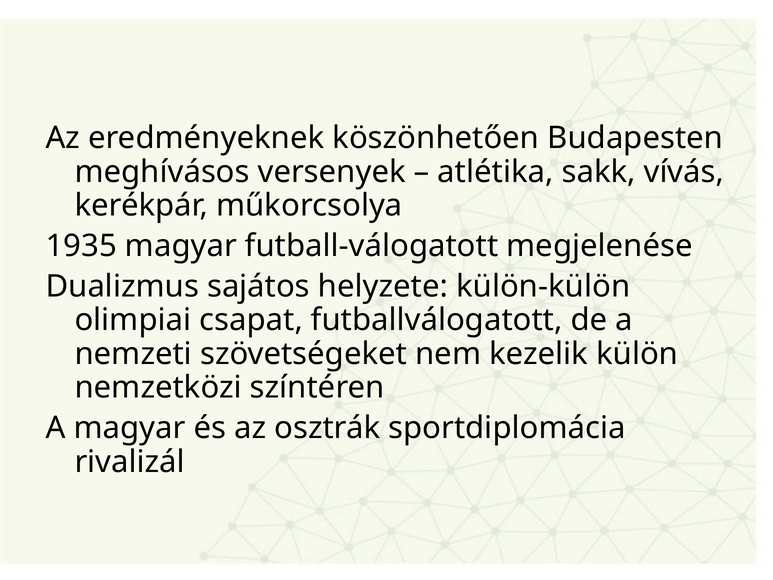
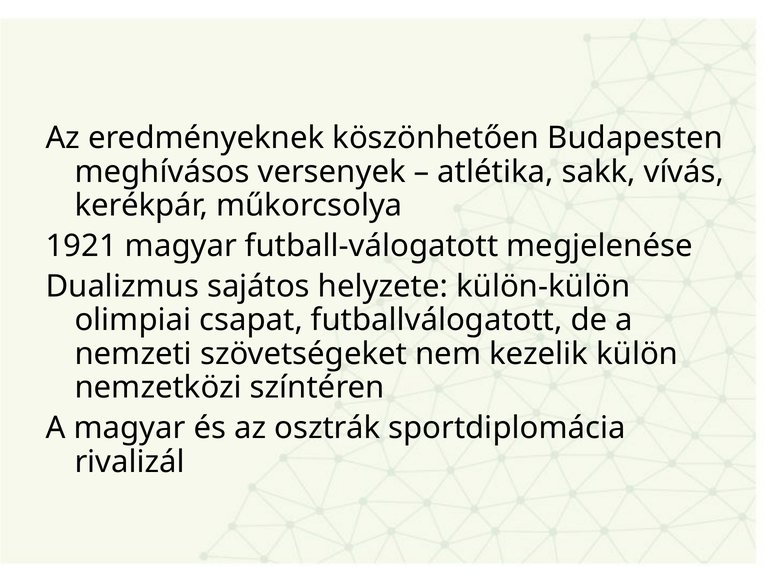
1935: 1935 -> 1921
